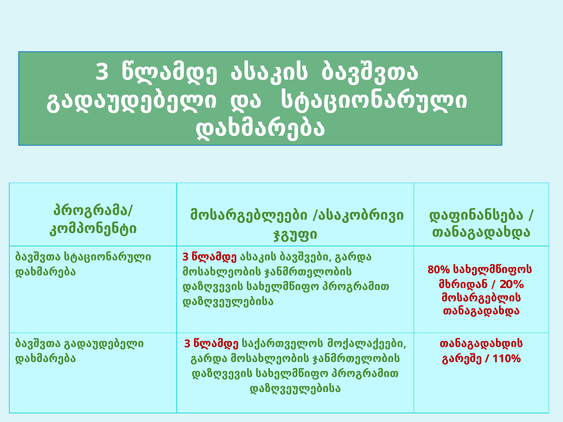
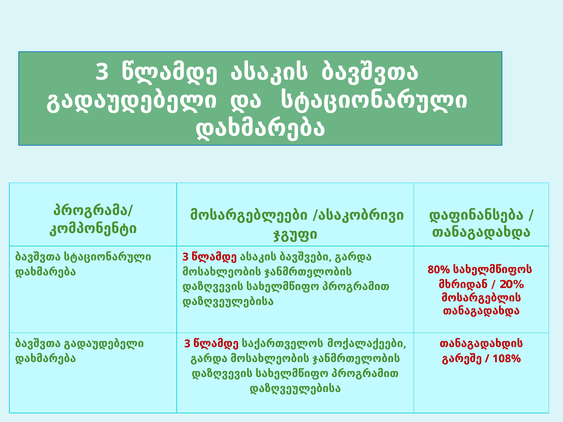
110%: 110% -> 108%
